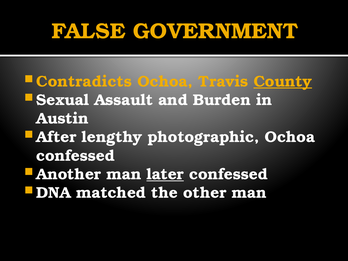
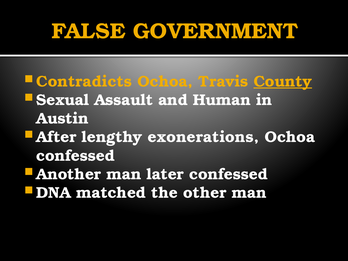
Burden: Burden -> Human
photographic: photographic -> exonerations
later underline: present -> none
